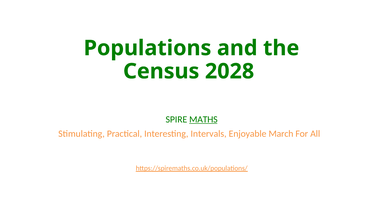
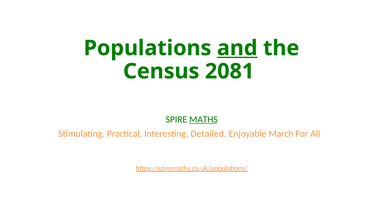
and underline: none -> present
2028: 2028 -> 2081
Intervals: Intervals -> Detailed
